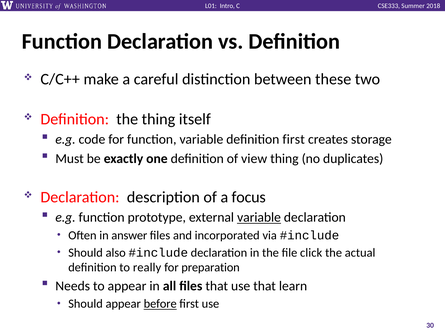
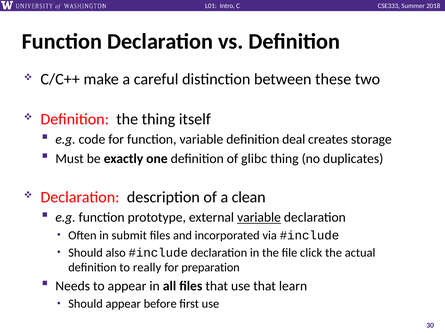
definition first: first -> deal
view: view -> glibc
focus: focus -> clean
answer: answer -> submit
before underline: present -> none
